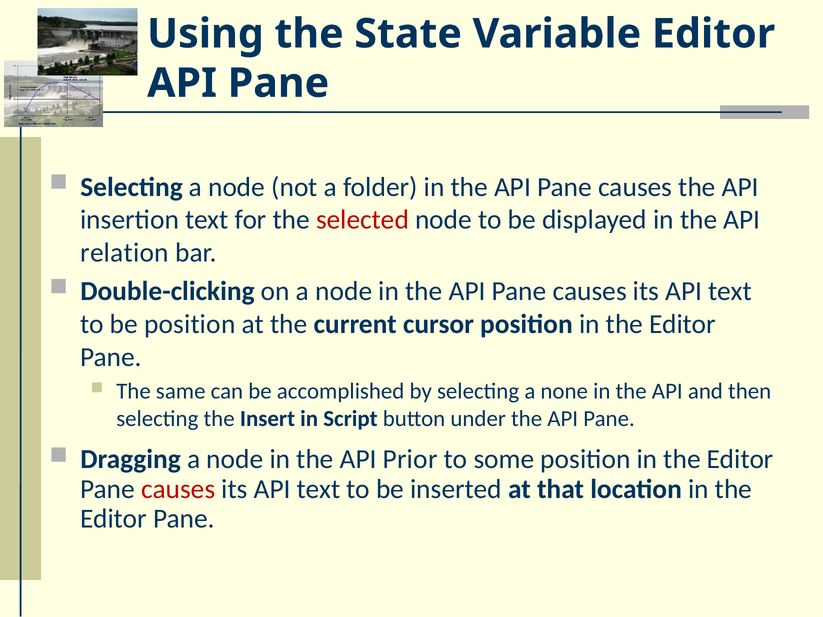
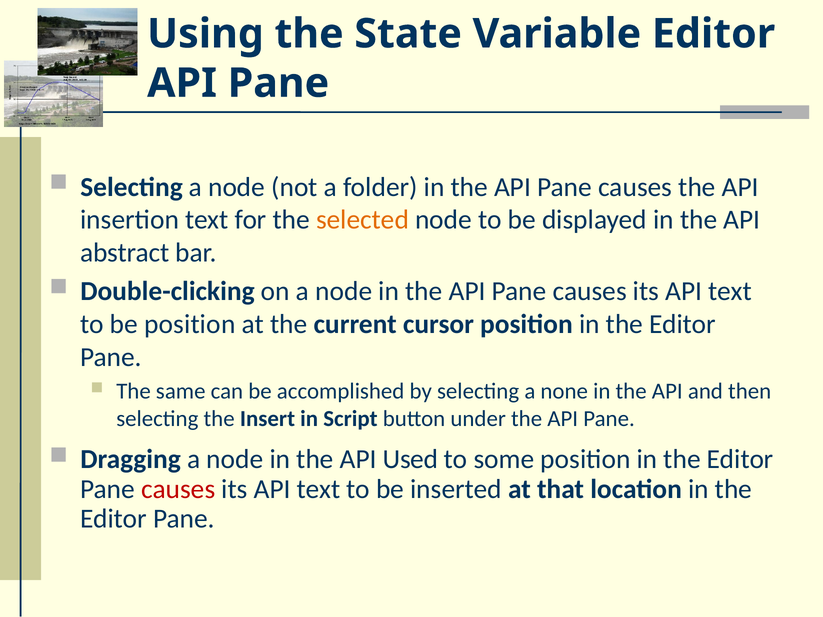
selected colour: red -> orange
relation: relation -> abstract
Prior: Prior -> Used
